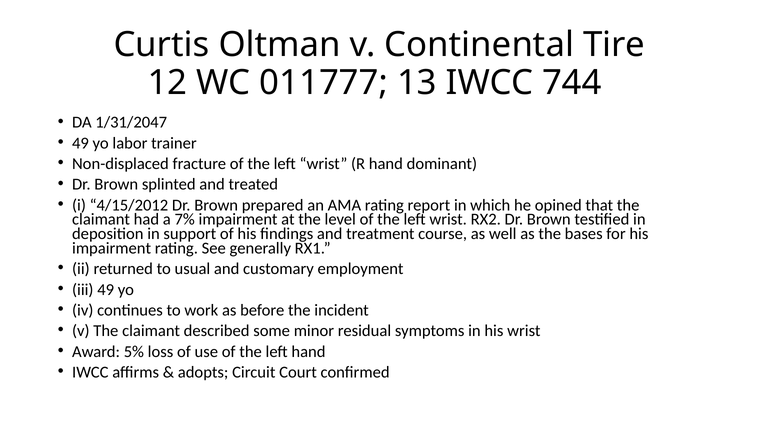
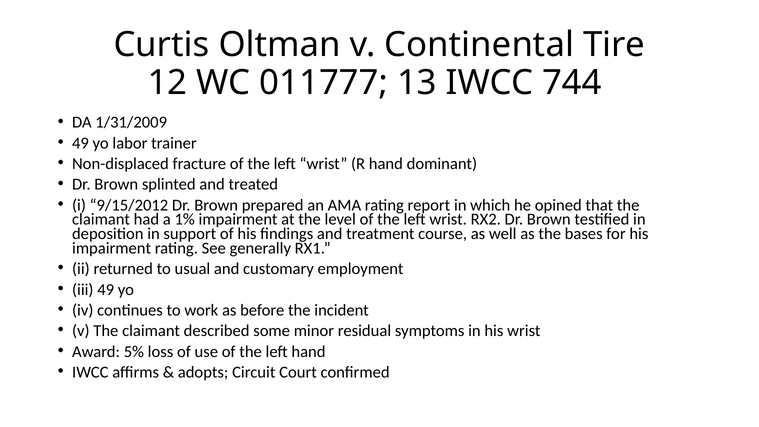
1/31/2047: 1/31/2047 -> 1/31/2009
4/15/2012: 4/15/2012 -> 9/15/2012
7%: 7% -> 1%
